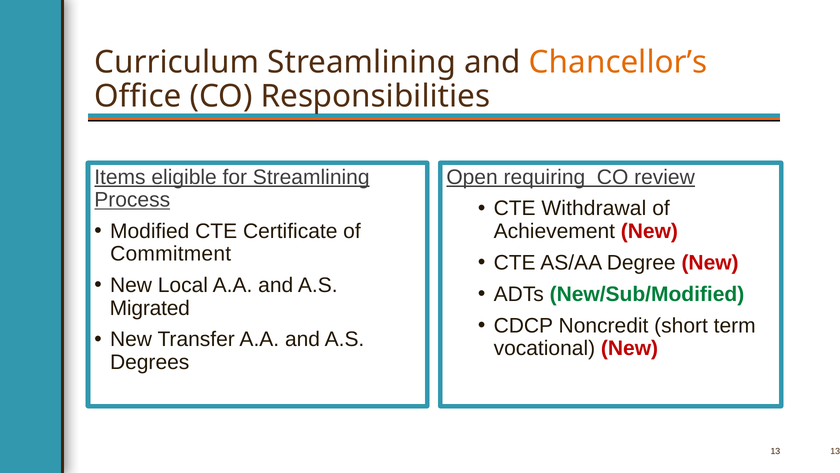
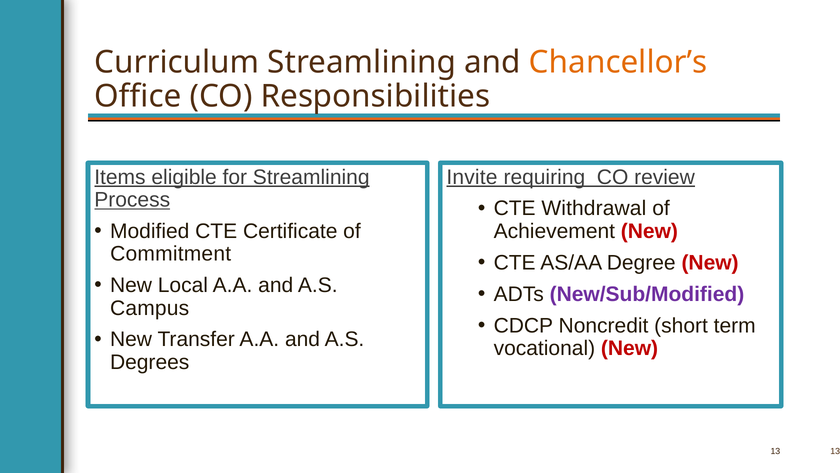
Open: Open -> Invite
New/Sub/Modified colour: green -> purple
Migrated: Migrated -> Campus
